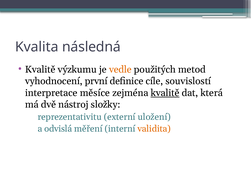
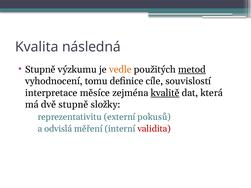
Kvalitě at (40, 70): Kvalitě -> Stupně
metod underline: none -> present
první: první -> tomu
dvě nástroj: nástroj -> stupně
uložení: uložení -> pokusů
validita colour: orange -> red
